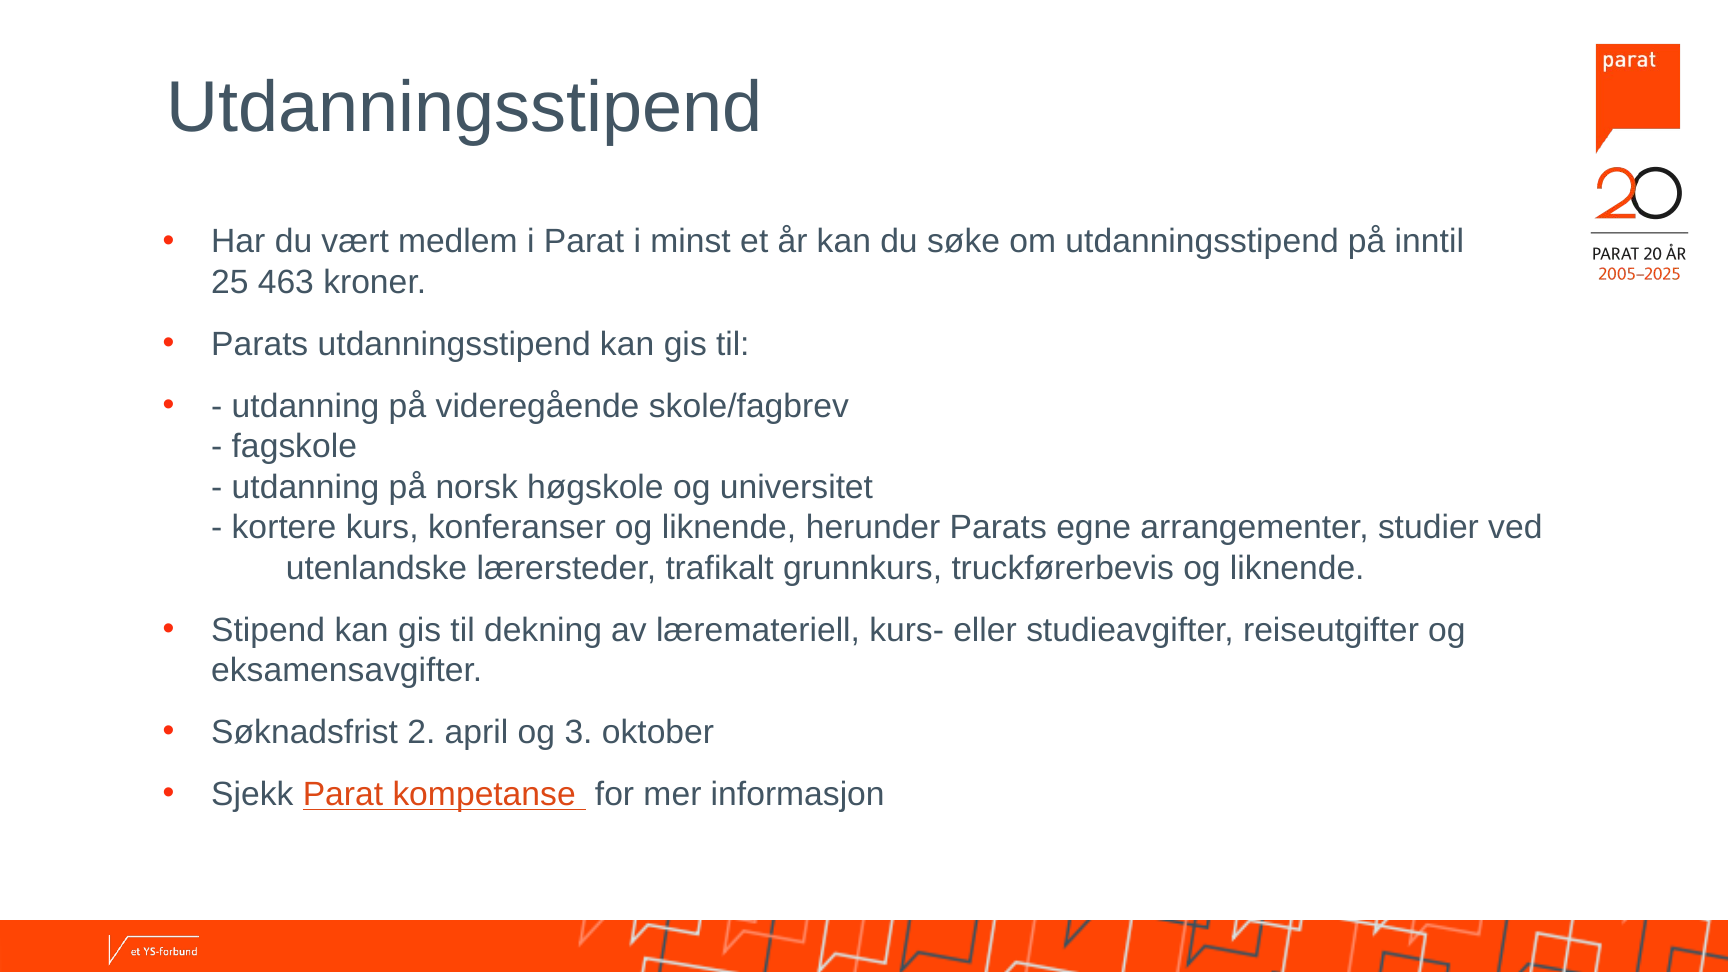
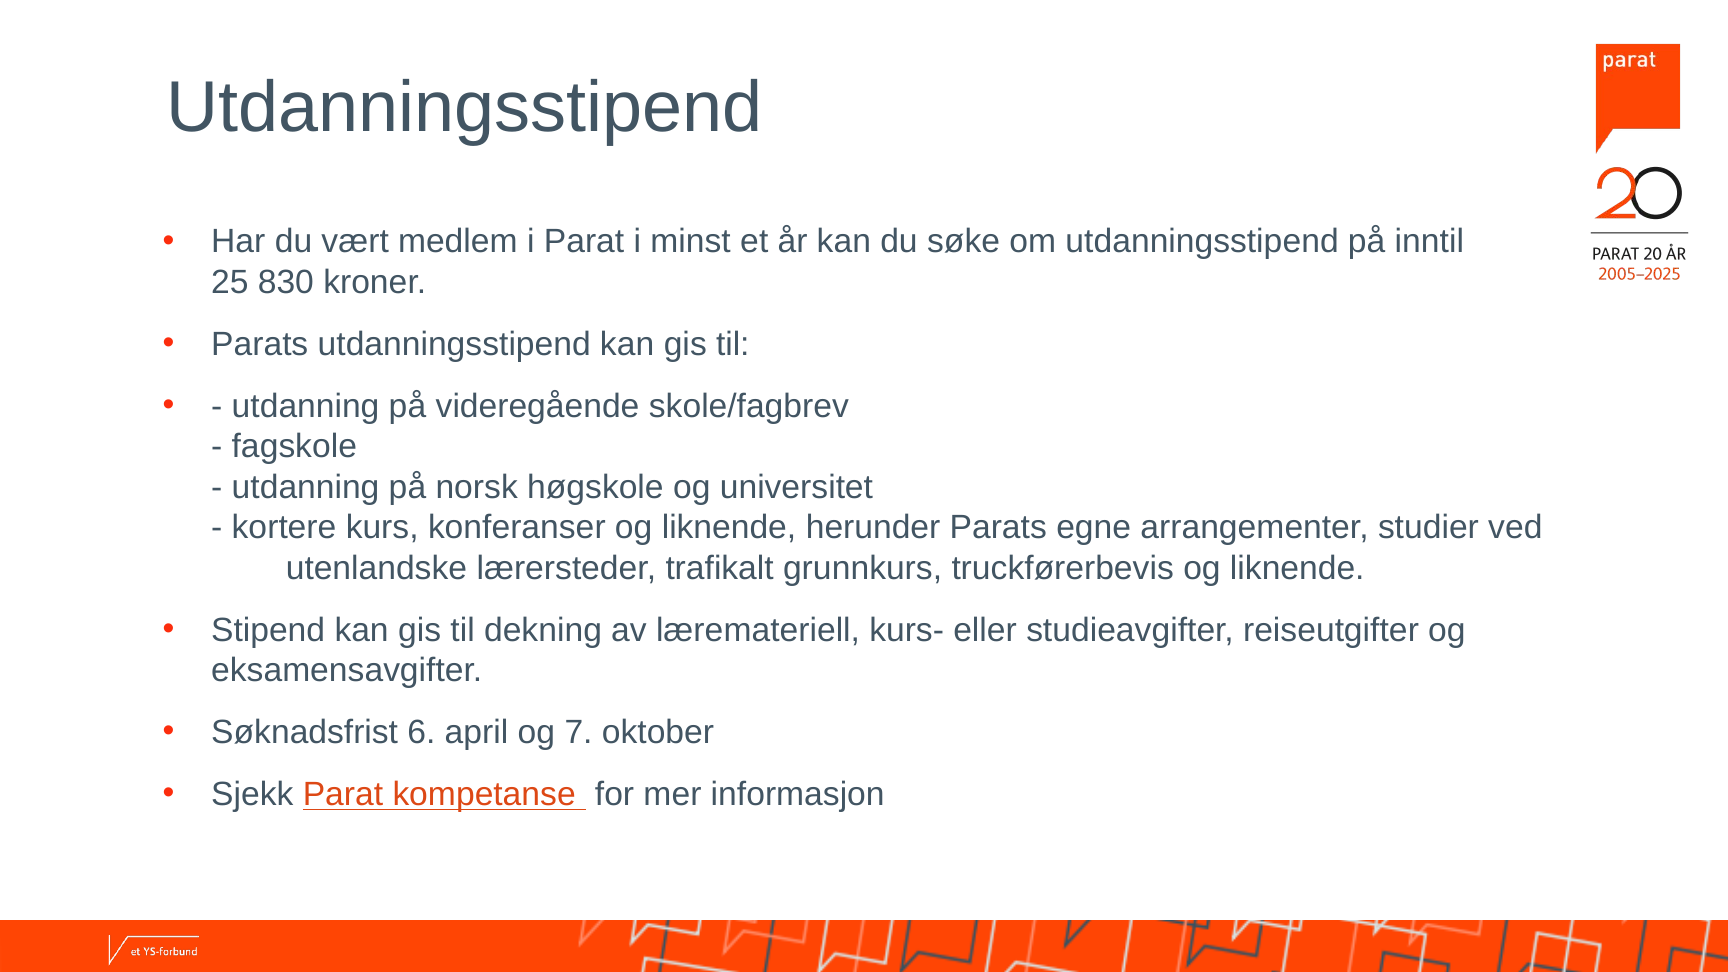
463: 463 -> 830
2: 2 -> 6
3: 3 -> 7
